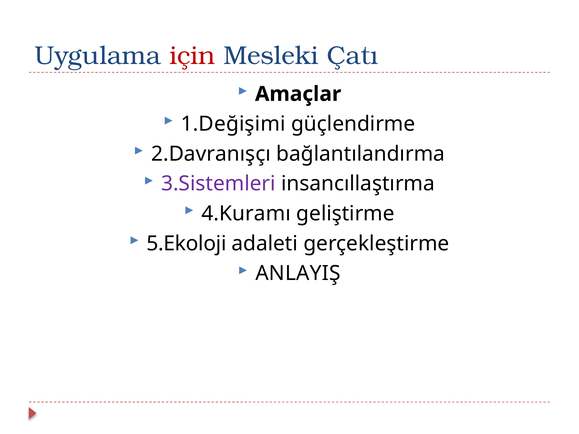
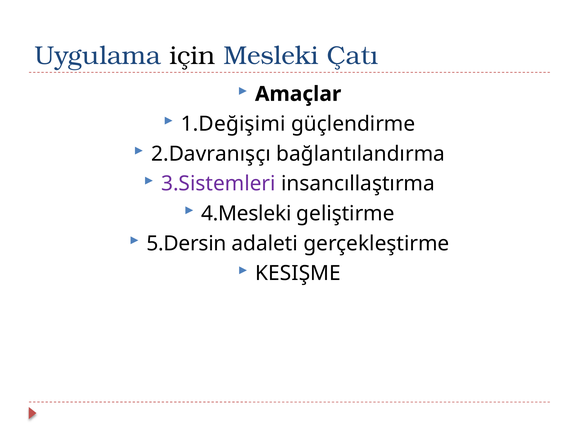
için colour: red -> black
4.Kuramı: 4.Kuramı -> 4.Mesleki
5.Ekoloji: 5.Ekoloji -> 5.Dersin
ANLAYIŞ: ANLAYIŞ -> KESIŞME
